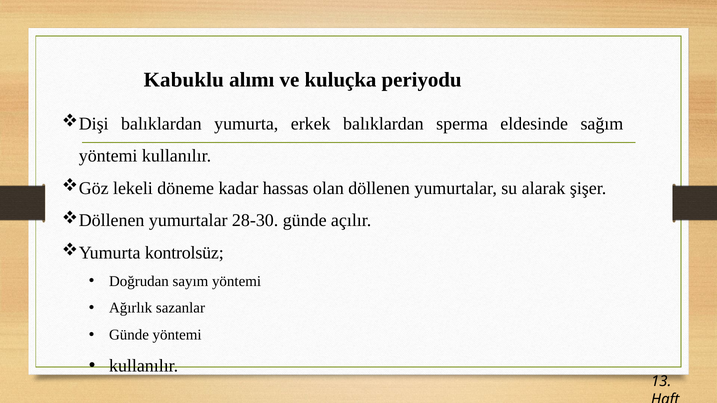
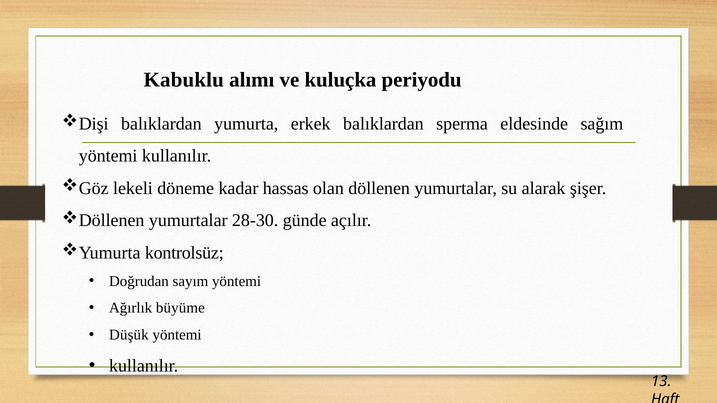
sazanlar: sazanlar -> büyüme
Günde at (129, 335): Günde -> Düşük
